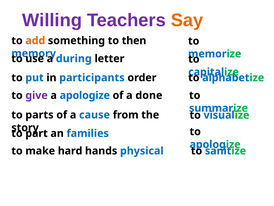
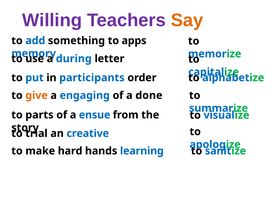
add colour: orange -> blue
then: then -> apps
give colour: purple -> orange
a apologize: apologize -> engaging
cause: cause -> ensue
part: part -> trial
families: families -> creative
physical: physical -> learning
